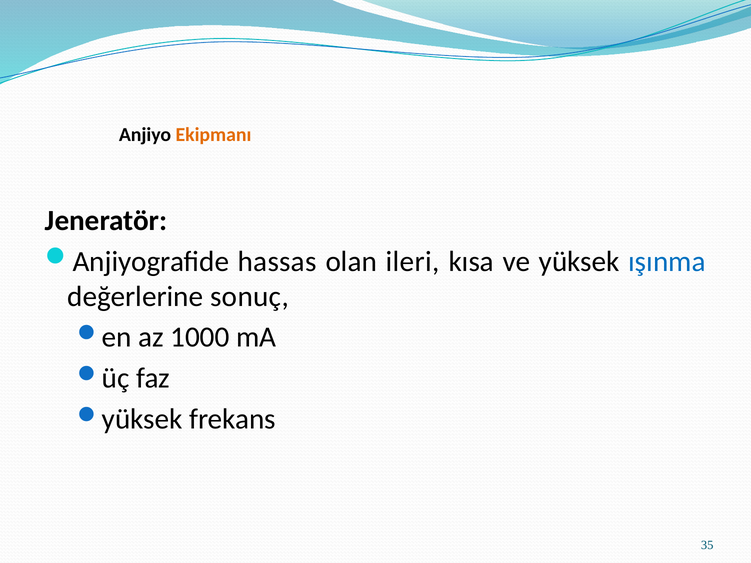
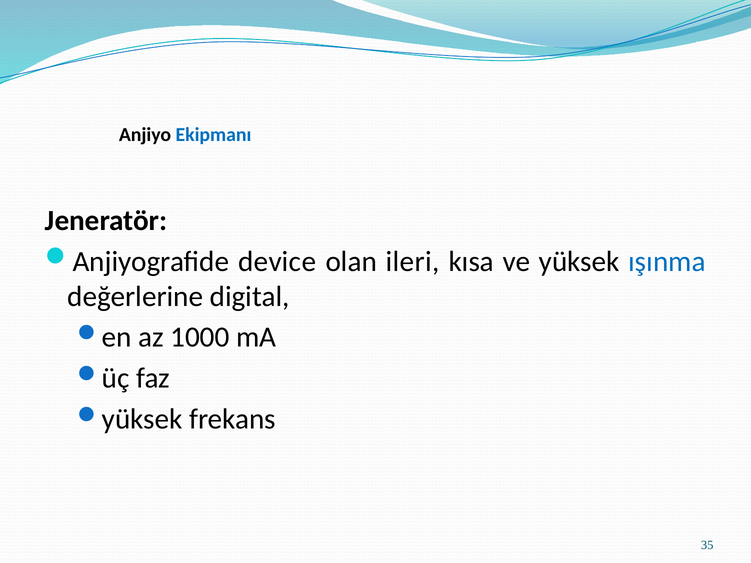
Ekipmanı colour: orange -> blue
hassas: hassas -> device
sonuç: sonuç -> digital
